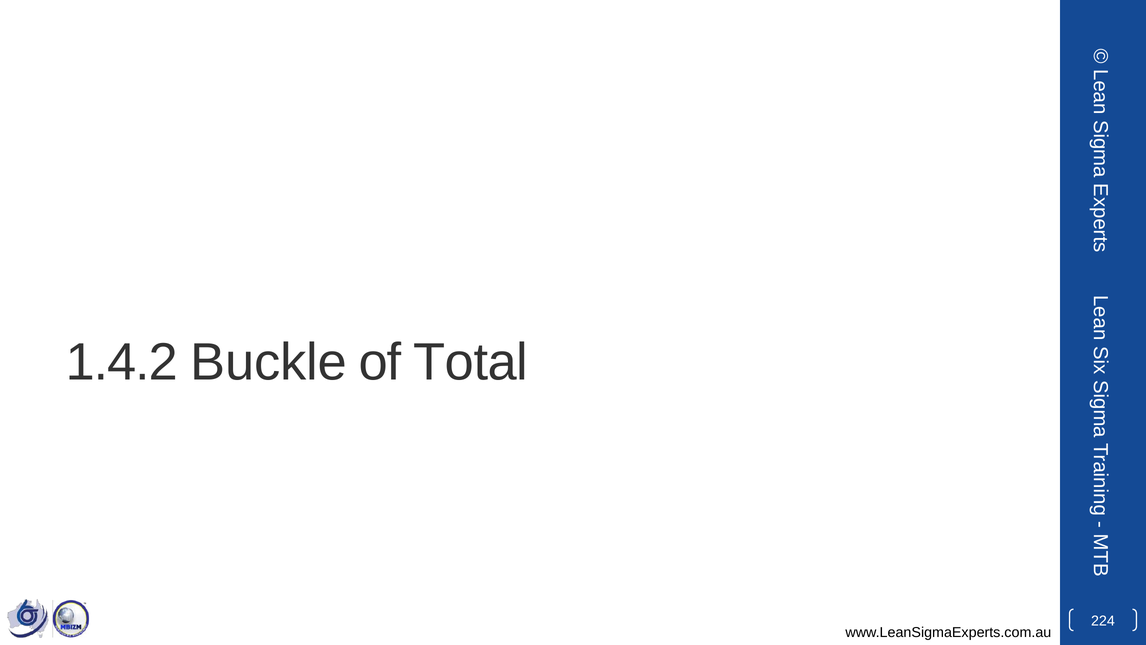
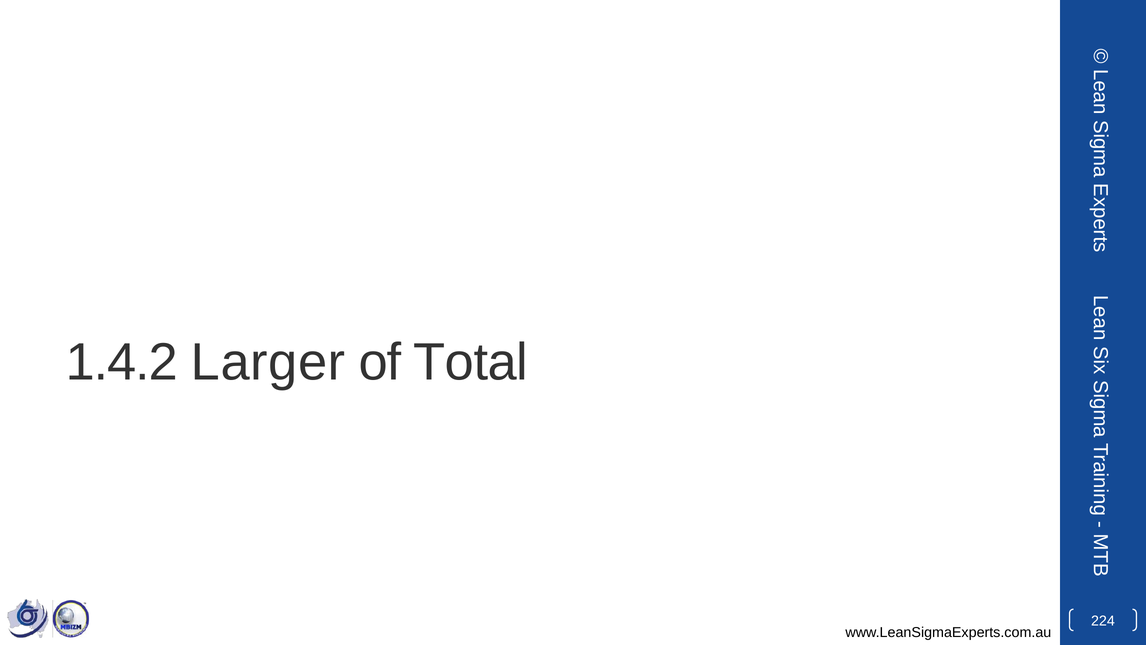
Buckle: Buckle -> Larger
